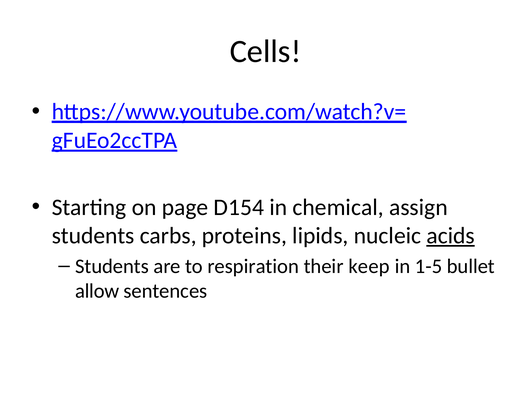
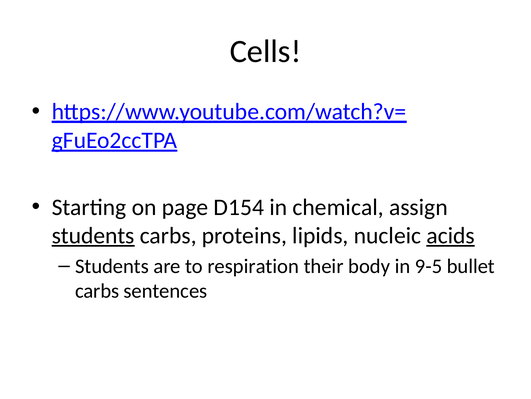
students at (93, 235) underline: none -> present
keep: keep -> body
1-5: 1-5 -> 9-5
allow at (97, 290): allow -> carbs
